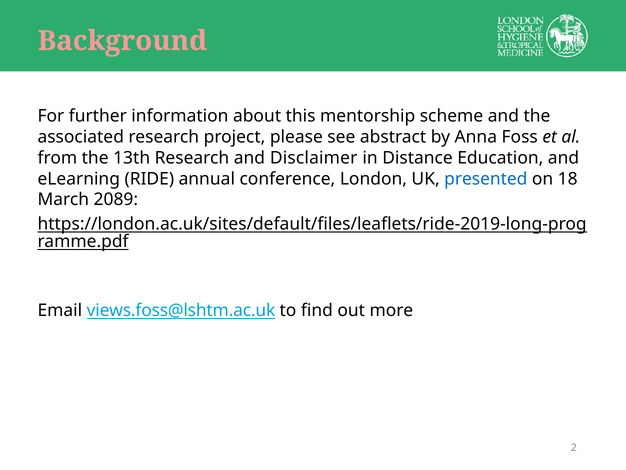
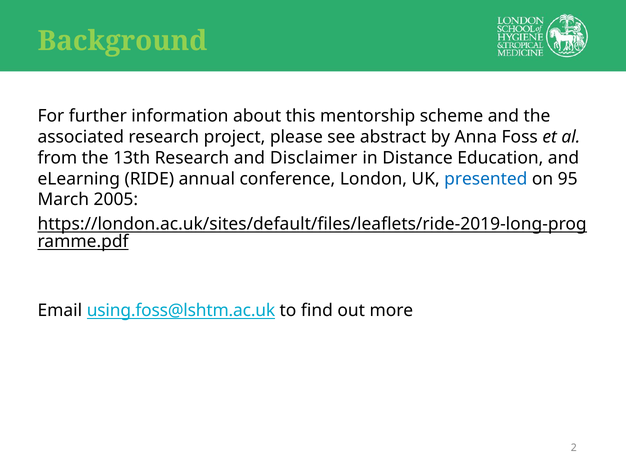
Background colour: pink -> light green
18: 18 -> 95
2089: 2089 -> 2005
views.foss@lshtm.ac.uk: views.foss@lshtm.ac.uk -> using.foss@lshtm.ac.uk
